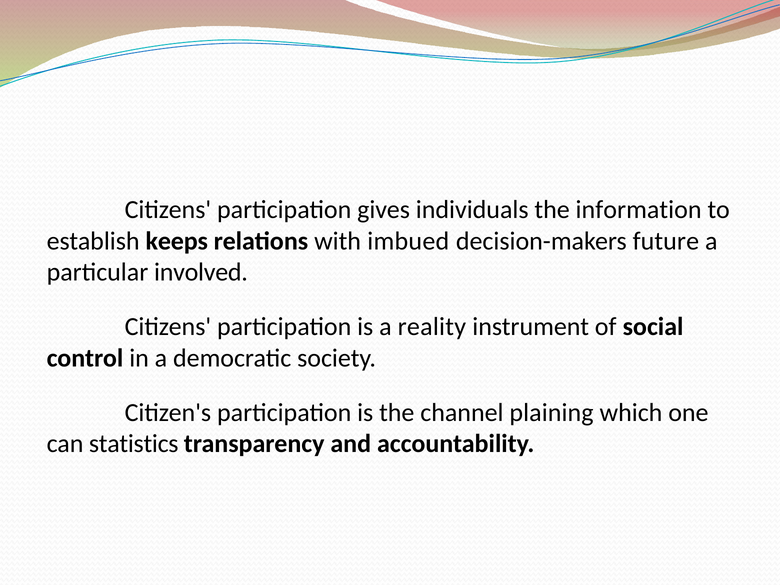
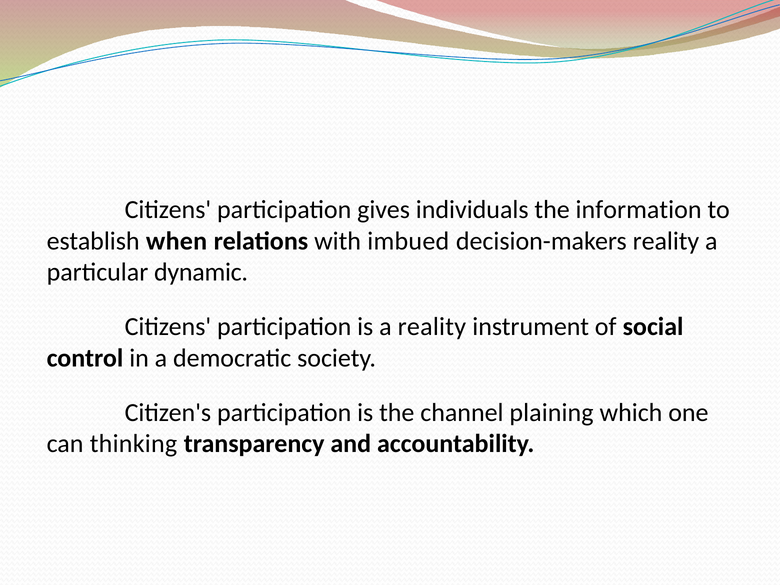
keeps: keeps -> when
decision-makers future: future -> reality
involved: involved -> dynamic
statistics: statistics -> thinking
